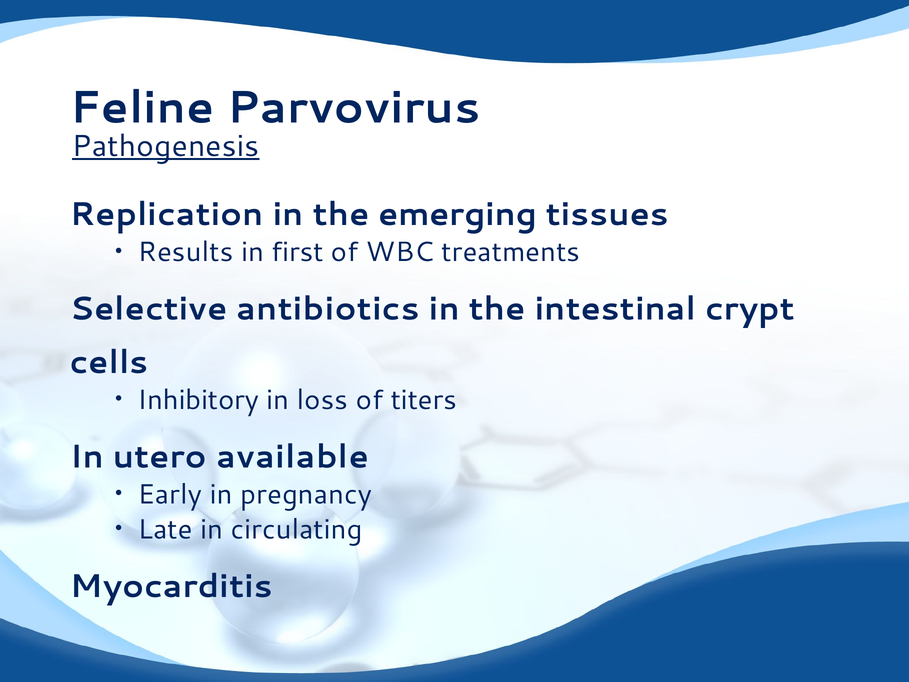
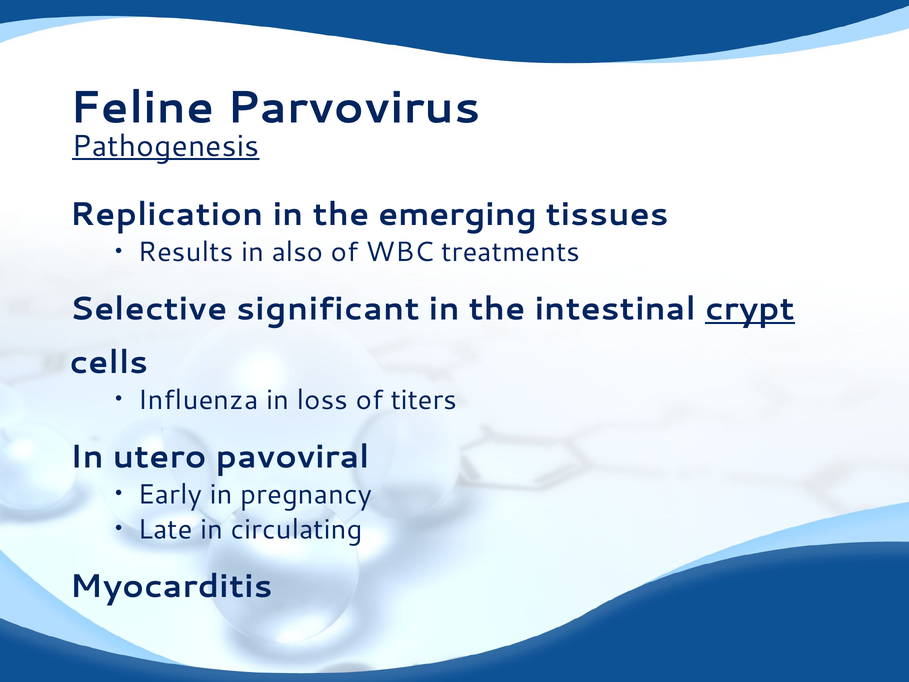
first: first -> also
antibiotics: antibiotics -> significant
crypt underline: none -> present
Inhibitory: Inhibitory -> Influenza
available: available -> pavoviral
